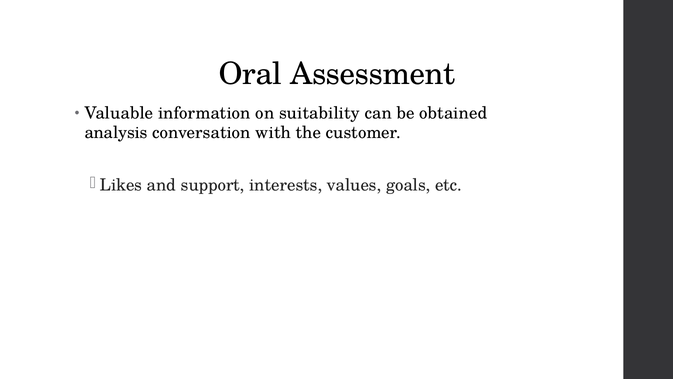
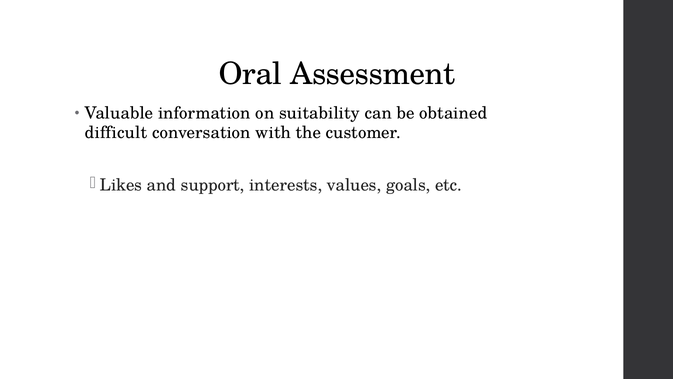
analysis: analysis -> difficult
